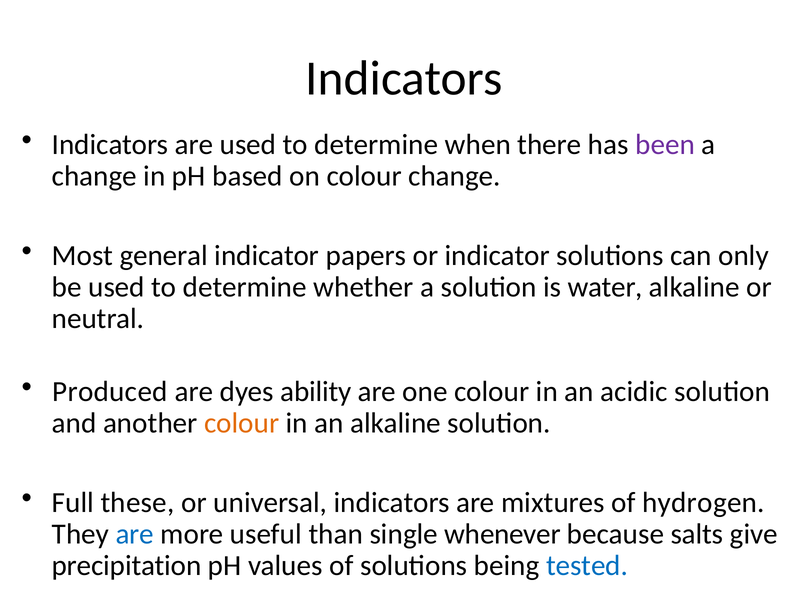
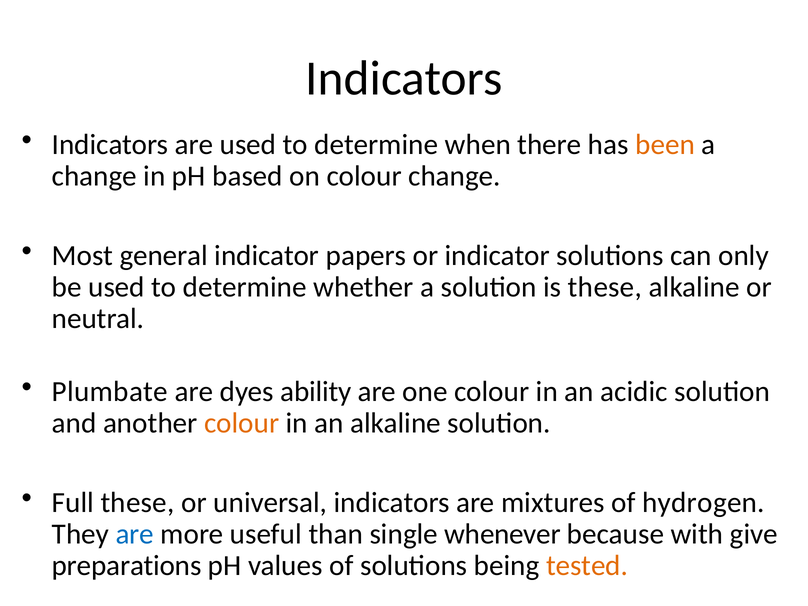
been colour: purple -> orange
is water: water -> these
Produced: Produced -> Plumbate
salts: salts -> with
precipitation: precipitation -> preparations
tested colour: blue -> orange
